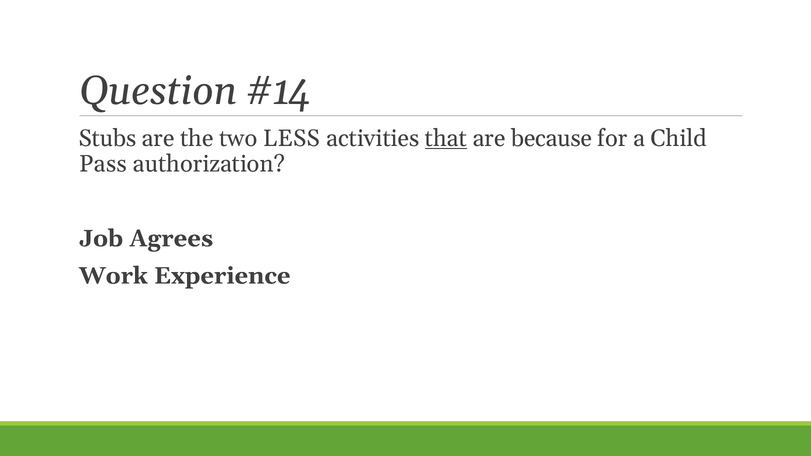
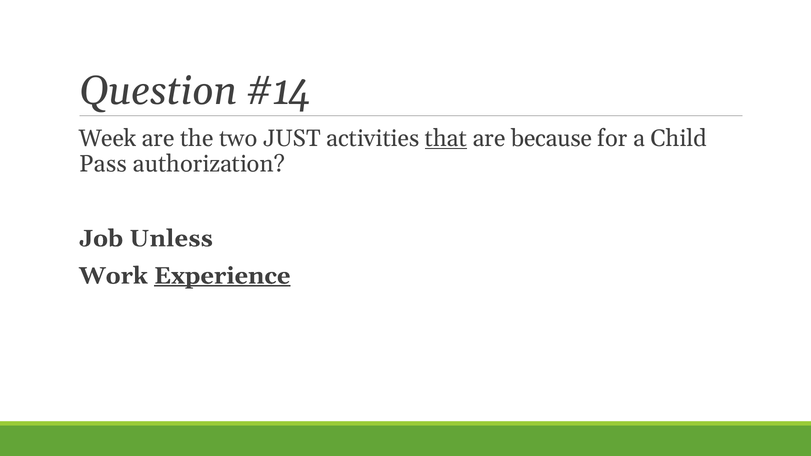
Stubs: Stubs -> Week
LESS: LESS -> JUST
Agrees: Agrees -> Unless
Experience underline: none -> present
